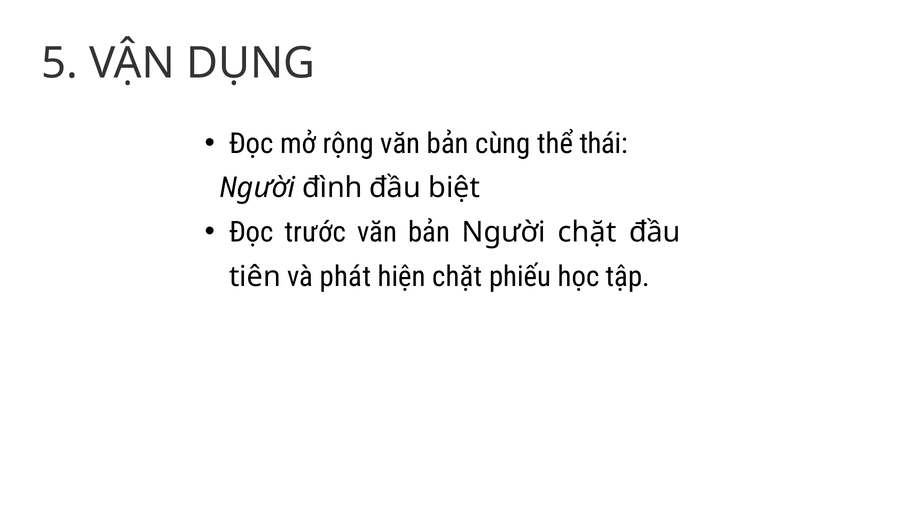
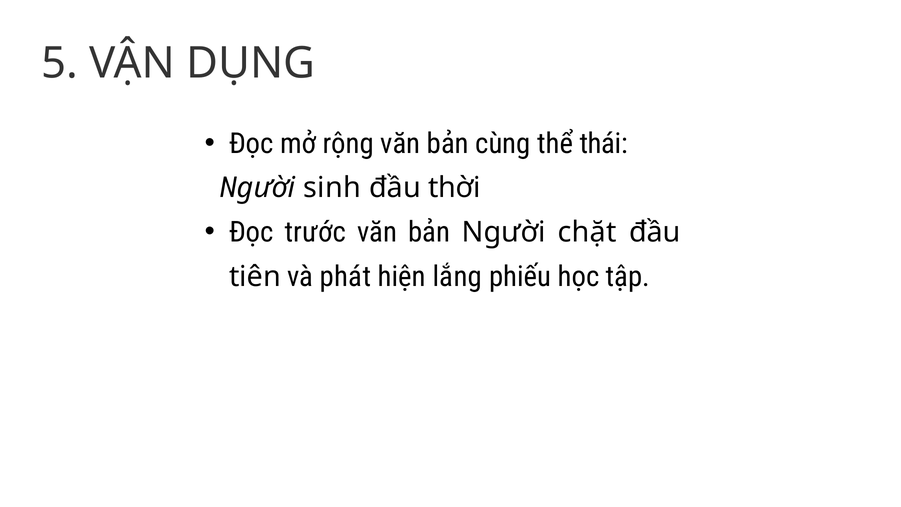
đình: đình -> sinh
biệt: biệt -> thời
hiện chặt: chặt -> lắng
